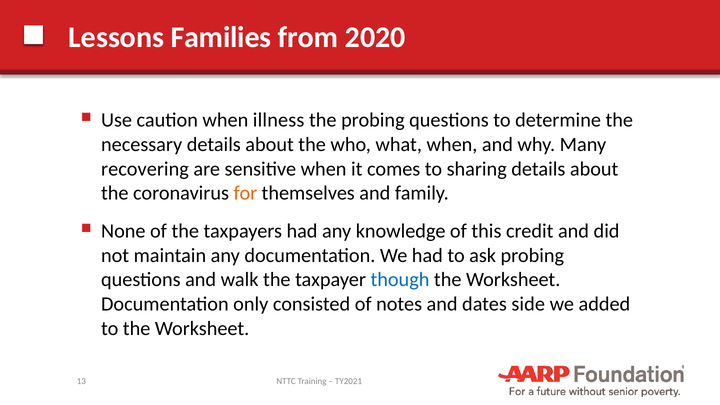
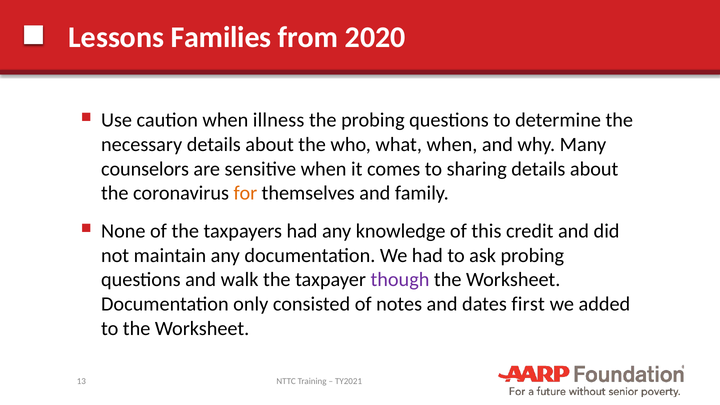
recovering: recovering -> counselors
though colour: blue -> purple
side: side -> first
